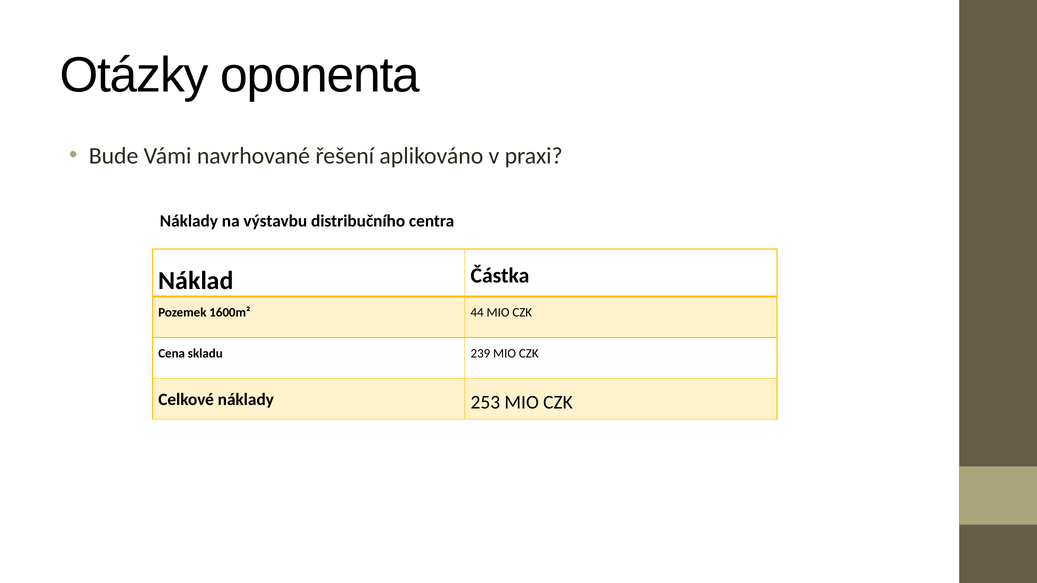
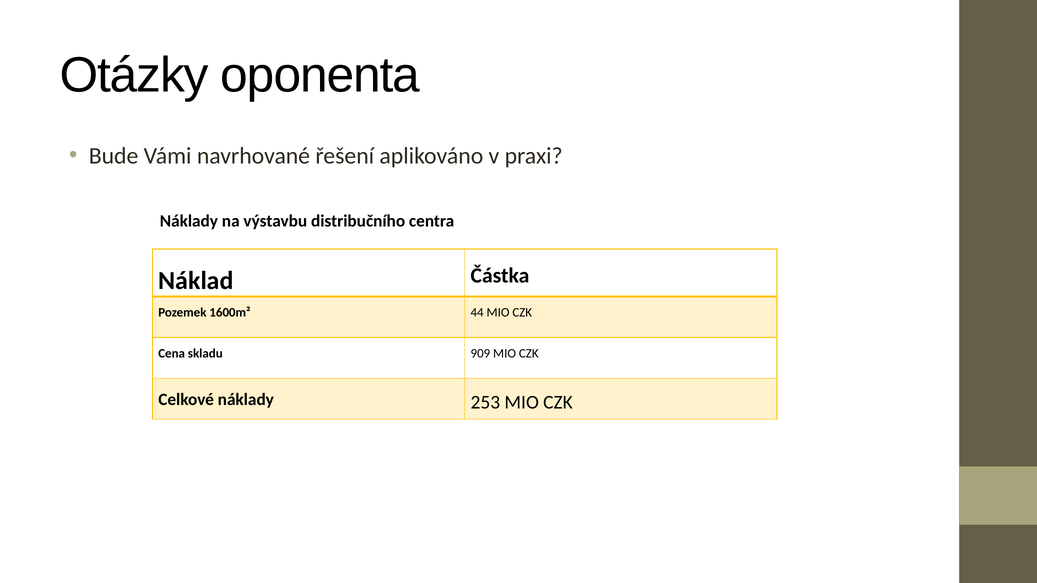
239: 239 -> 909
